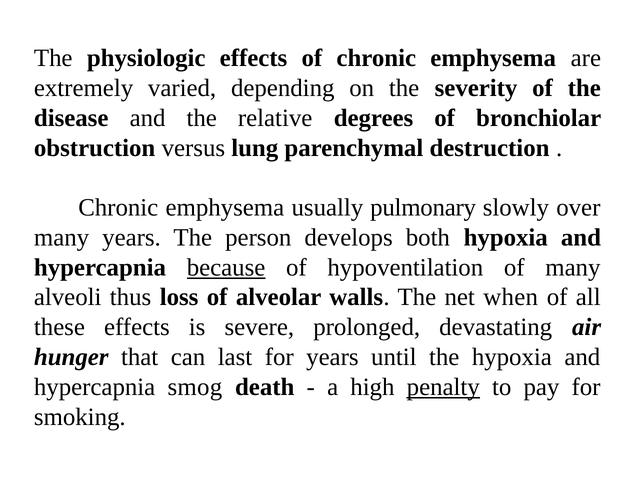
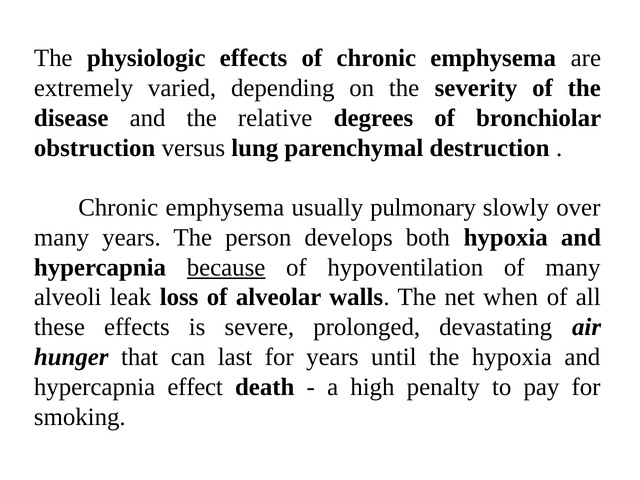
thus: thus -> leak
smog: smog -> effect
penalty underline: present -> none
